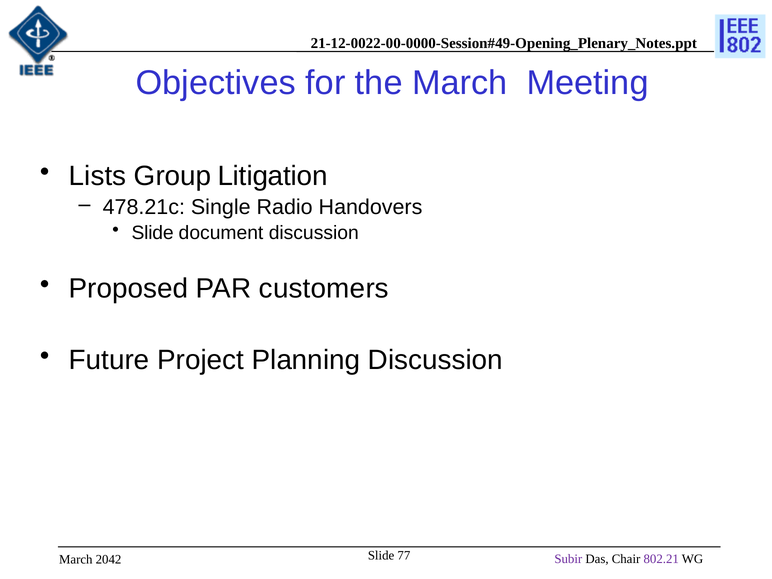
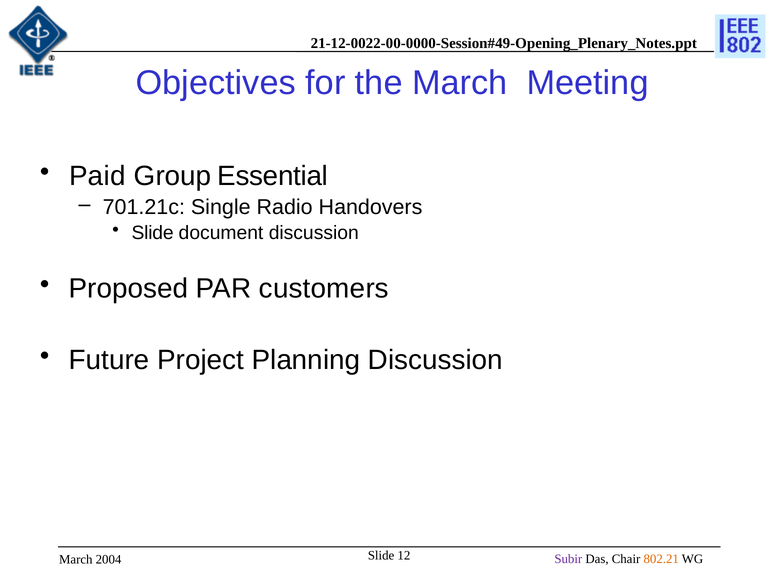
Lists: Lists -> Paid
Litigation: Litigation -> Essential
478.21c: 478.21c -> 701.21c
77: 77 -> 12
802.21 colour: purple -> orange
2042: 2042 -> 2004
